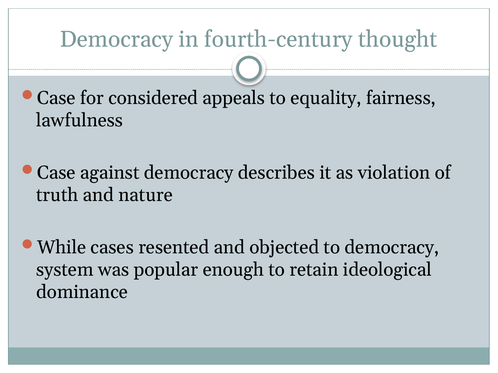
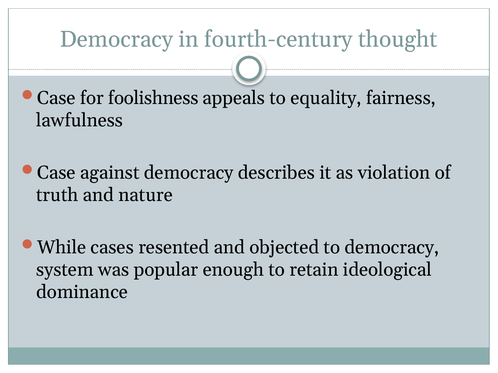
considered: considered -> foolishness
